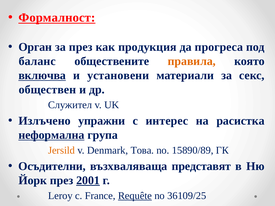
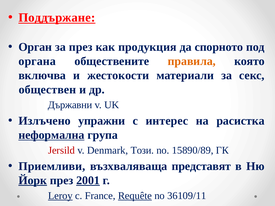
Формалност: Формалност -> Поддържане
прогреса: прогреса -> спорното
баланс: баланс -> органа
включва underline: present -> none
установени: установени -> жестокости
Служител: Служител -> Държавни
Jersild colour: orange -> red
Това: Това -> Този
Осъдителни: Осъдителни -> Приемливи
Йорк underline: none -> present
Leroy underline: none -> present
36109/25: 36109/25 -> 36109/11
